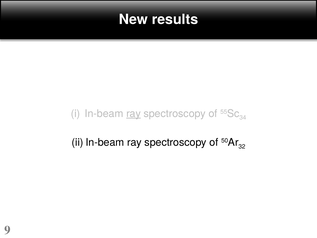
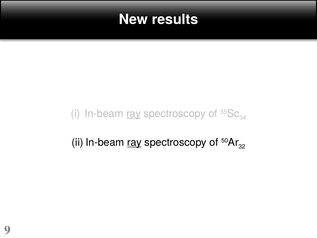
ray at (134, 142) underline: none -> present
